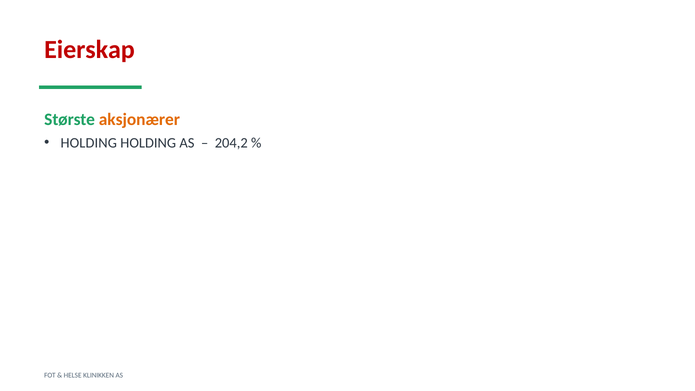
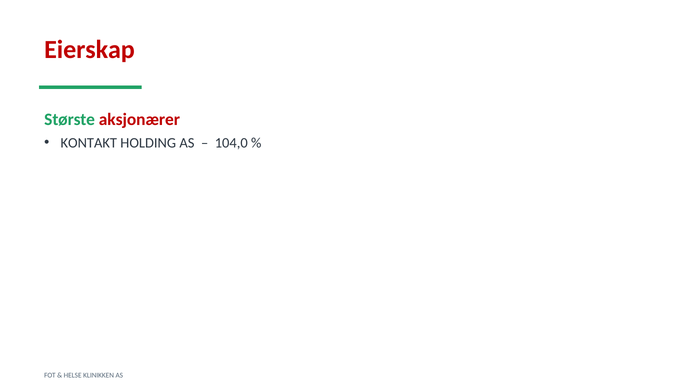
aksjonærer colour: orange -> red
HOLDING at (89, 143): HOLDING -> KONTAKT
204,2: 204,2 -> 104,0
